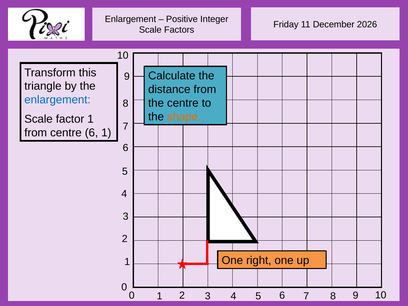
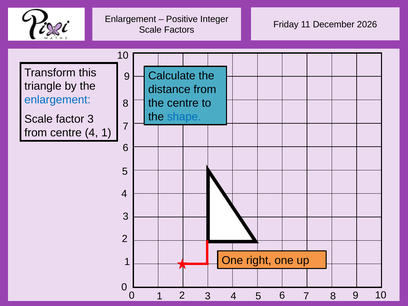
shape colour: orange -> blue
factor 1: 1 -> 3
centre 6: 6 -> 4
